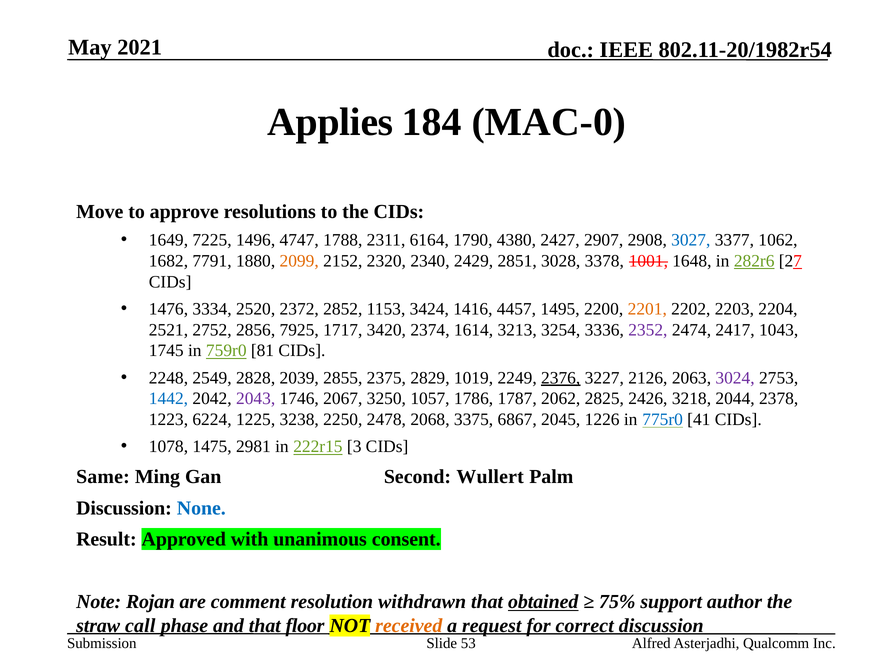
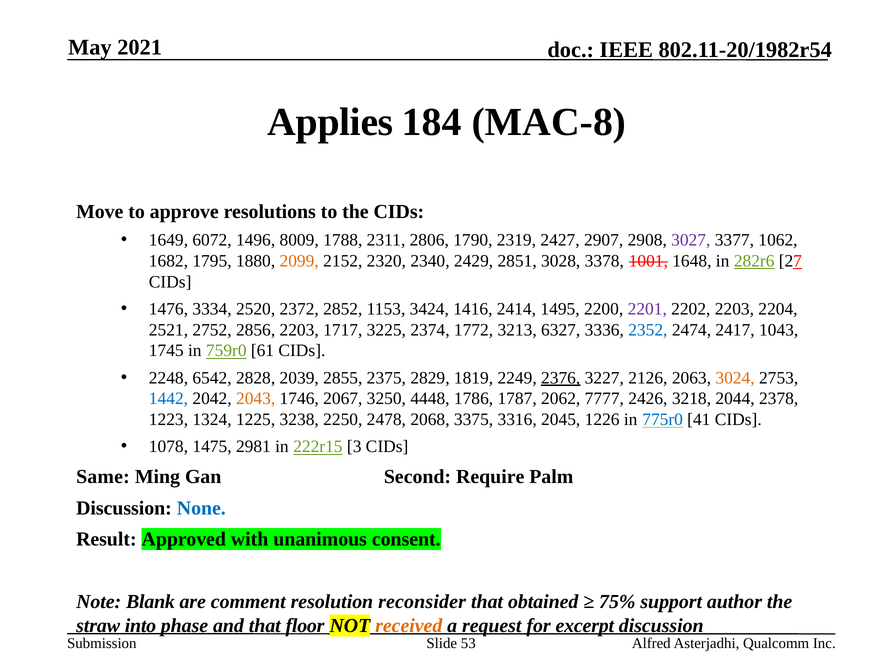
MAC-0: MAC-0 -> MAC-8
7225: 7225 -> 6072
4747: 4747 -> 8009
6164: 6164 -> 2806
4380: 4380 -> 2319
3027 colour: blue -> purple
7791: 7791 -> 1795
4457: 4457 -> 2414
2201 colour: orange -> purple
2856 7925: 7925 -> 2203
3420: 3420 -> 3225
1614: 1614 -> 1772
3254: 3254 -> 6327
2352 colour: purple -> blue
81: 81 -> 61
2549: 2549 -> 6542
1019: 1019 -> 1819
3024 colour: purple -> orange
2043 colour: purple -> orange
1057: 1057 -> 4448
2825: 2825 -> 7777
6224: 6224 -> 1324
6867: 6867 -> 3316
Wullert: Wullert -> Require
Rojan: Rojan -> Blank
withdrawn: withdrawn -> reconsider
obtained underline: present -> none
call: call -> into
correct: correct -> excerpt
